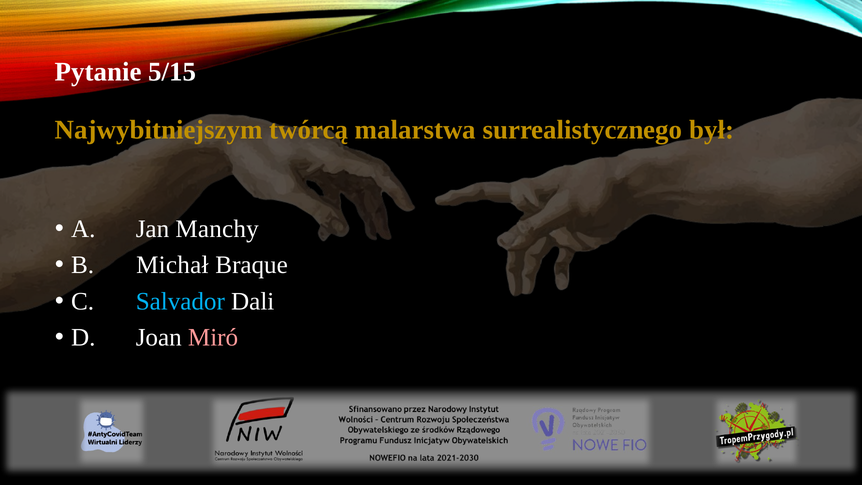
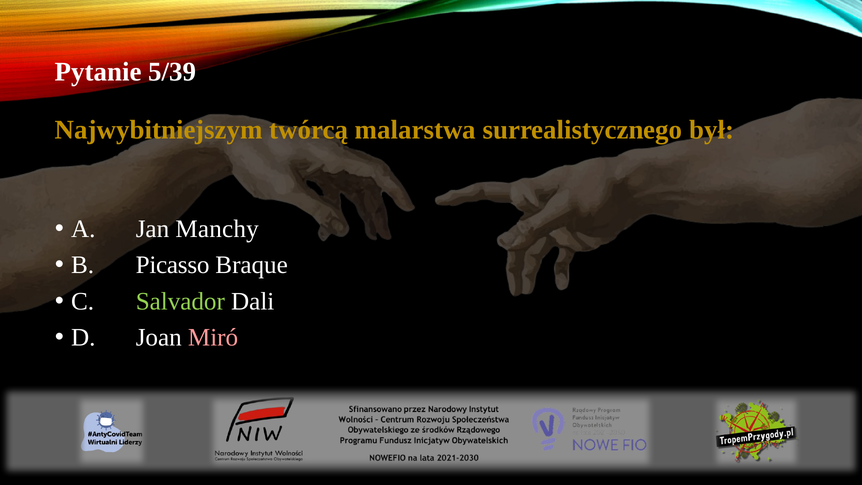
5/15: 5/15 -> 5/39
Michał: Michał -> Picasso
Salvador colour: light blue -> light green
